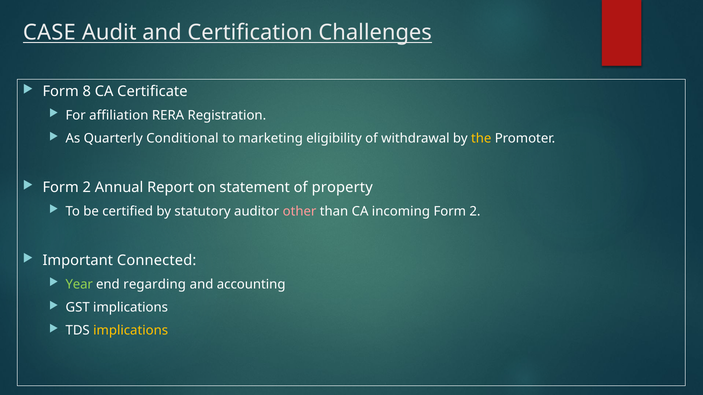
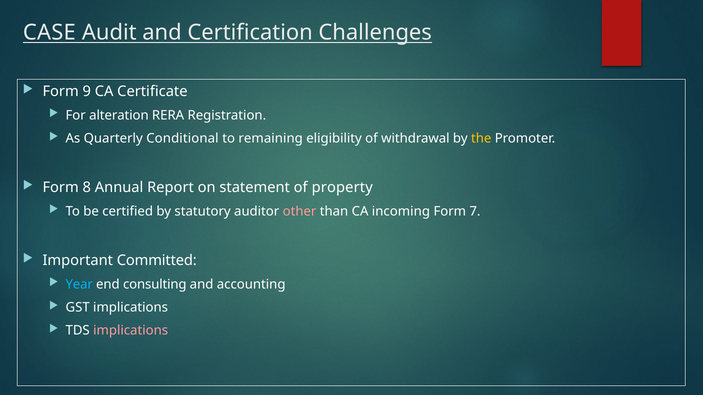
8: 8 -> 9
affiliation: affiliation -> alteration
marketing: marketing -> remaining
2 at (87, 188): 2 -> 8
2 at (475, 212): 2 -> 7
Connected: Connected -> Committed
Year colour: light green -> light blue
regarding: regarding -> consulting
implications at (131, 331) colour: yellow -> pink
